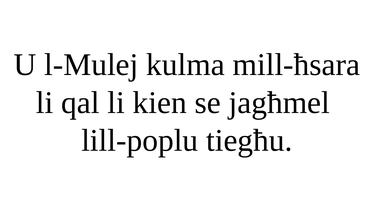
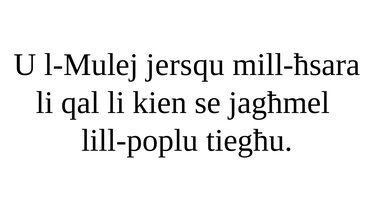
kulma: kulma -> jersqu
